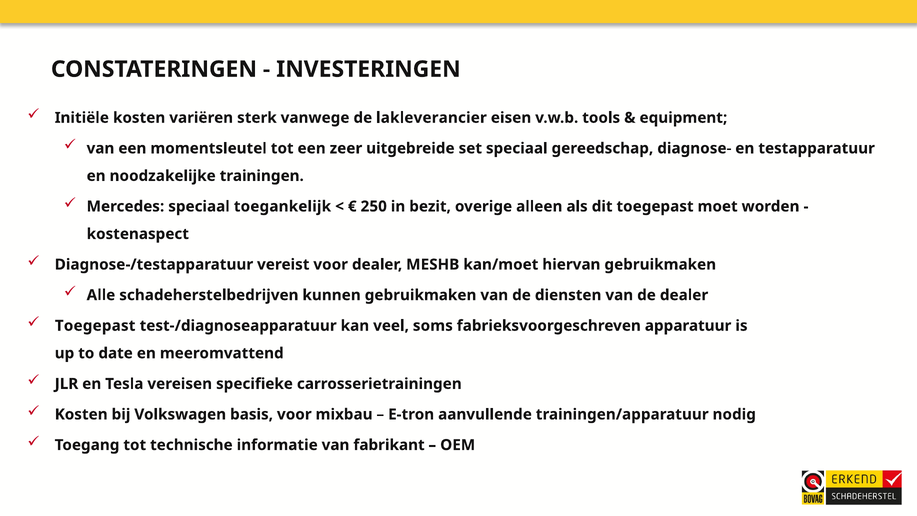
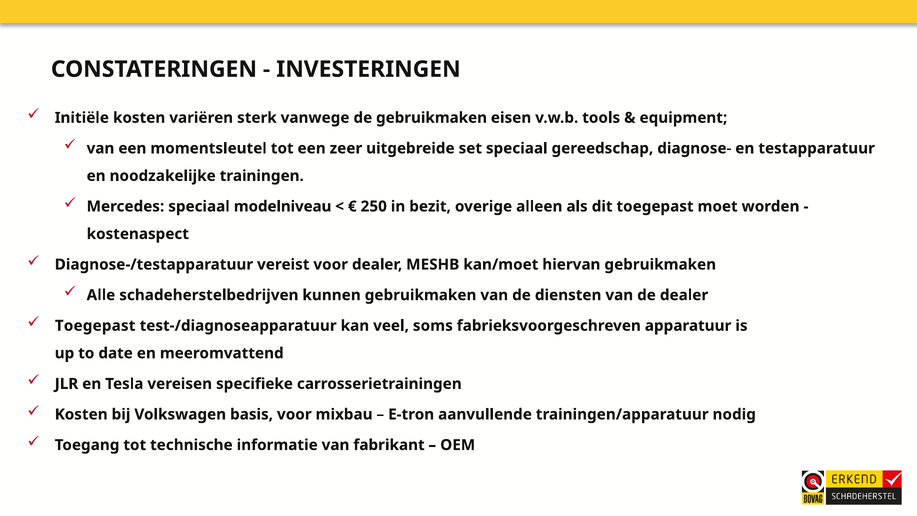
de lakleverancier: lakleverancier -> gebruikmaken
toegankelijk: toegankelijk -> modelniveau
